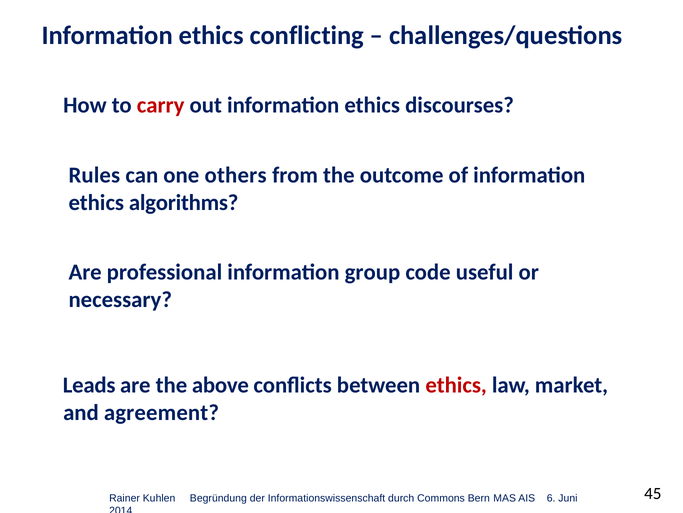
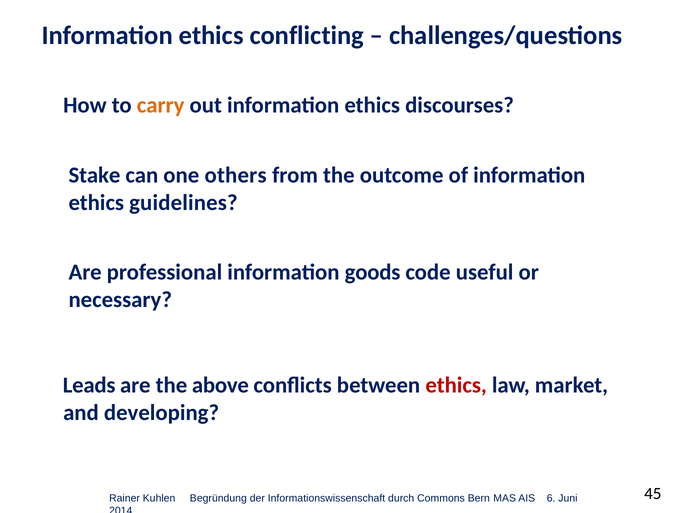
carry colour: red -> orange
Rules: Rules -> Stake
algorithms: algorithms -> guidelines
group: group -> goods
agreement: agreement -> developing
